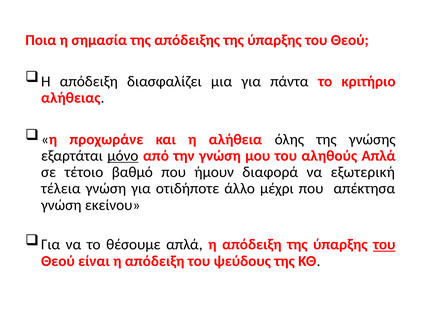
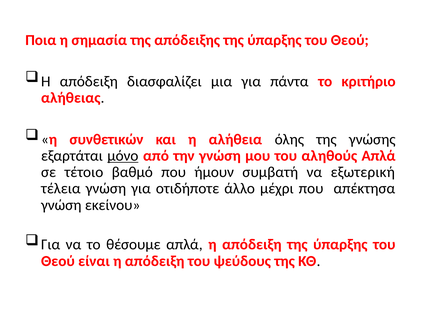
προχωράνε: προχωράνε -> συνθετικών
διαφορά: διαφορά -> συμβατή
του at (384, 244) underline: present -> none
